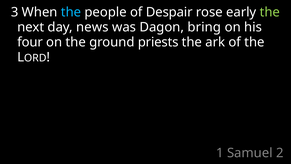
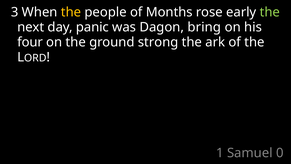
the at (71, 12) colour: light blue -> yellow
Despair: Despair -> Months
news: news -> panic
priests: priests -> strong
2: 2 -> 0
